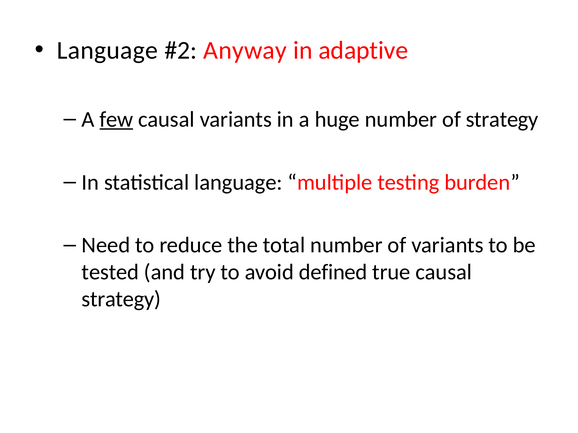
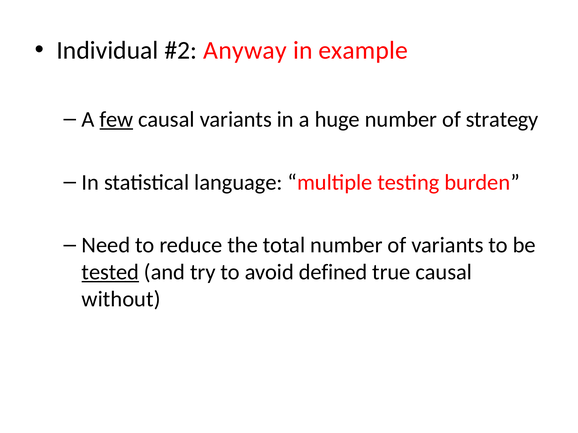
Language at (107, 50): Language -> Individual
adaptive: adaptive -> example
tested underline: none -> present
strategy at (121, 299): strategy -> without
